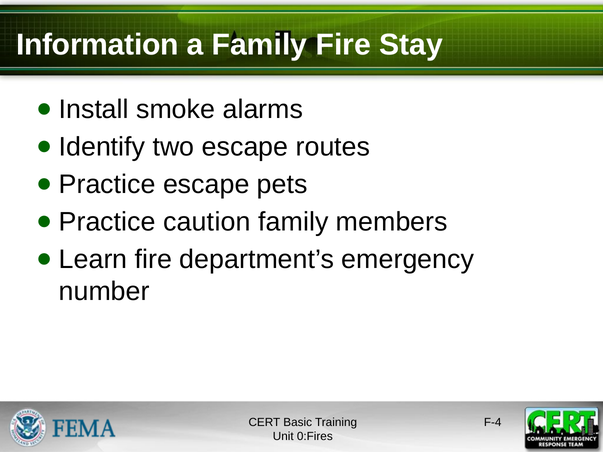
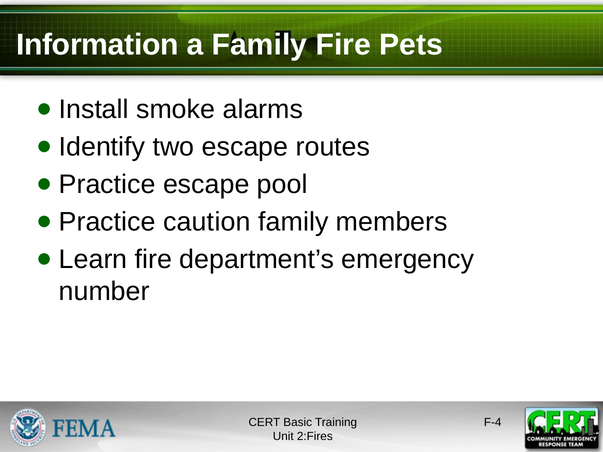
Stay: Stay -> Pets
pets: pets -> pool
0:Fires: 0:Fires -> 2:Fires
